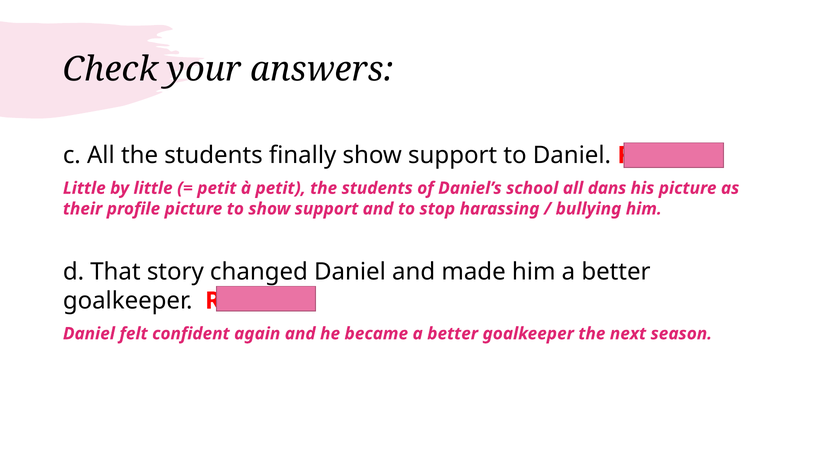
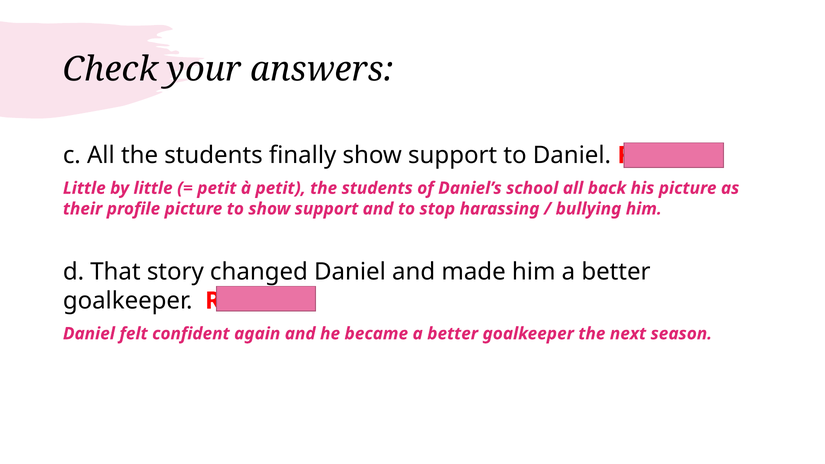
dans: dans -> back
